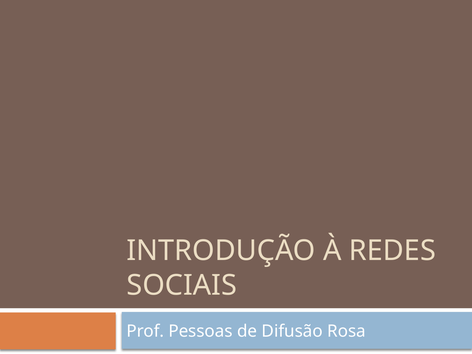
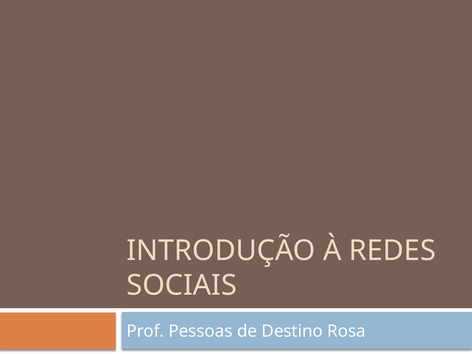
Difusão: Difusão -> Destino
